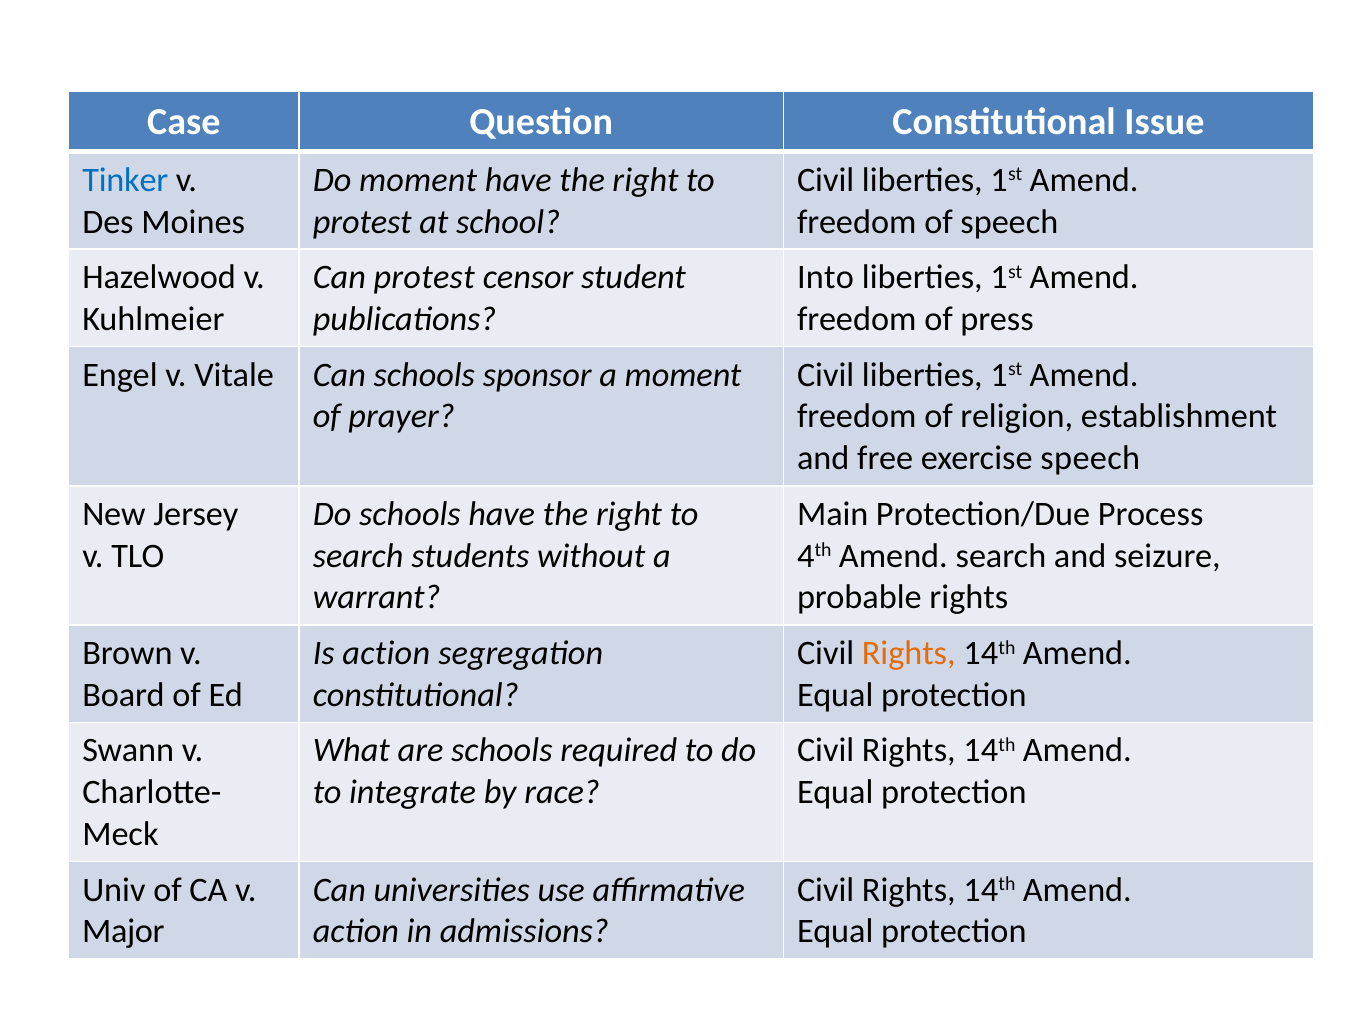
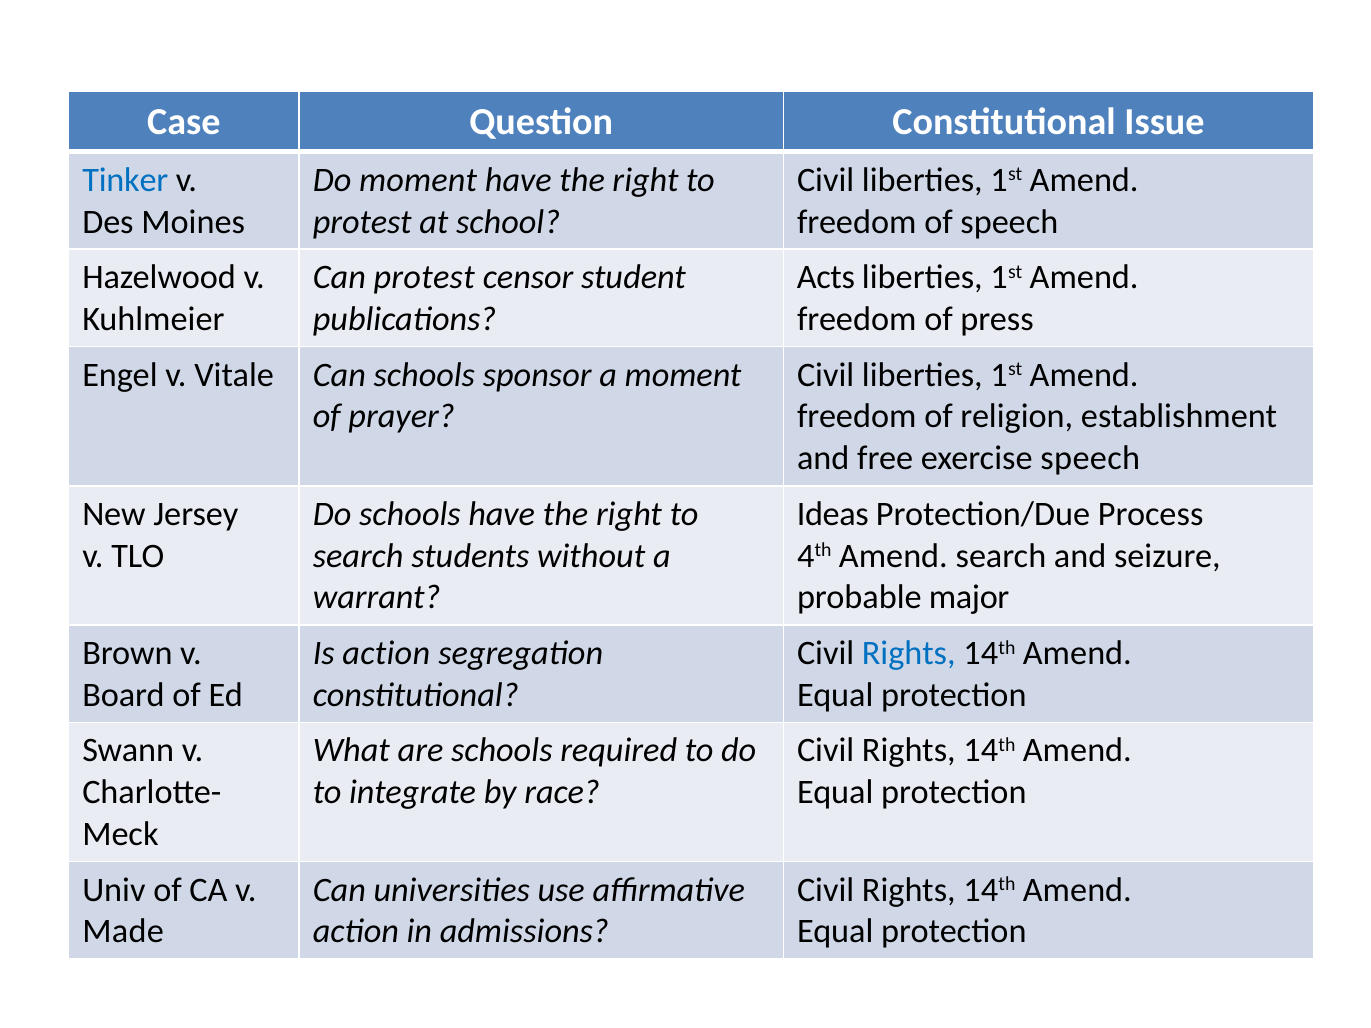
Into: Into -> Acts
Main: Main -> Ideas
probable rights: rights -> major
Rights at (909, 653) colour: orange -> blue
Major: Major -> Made
